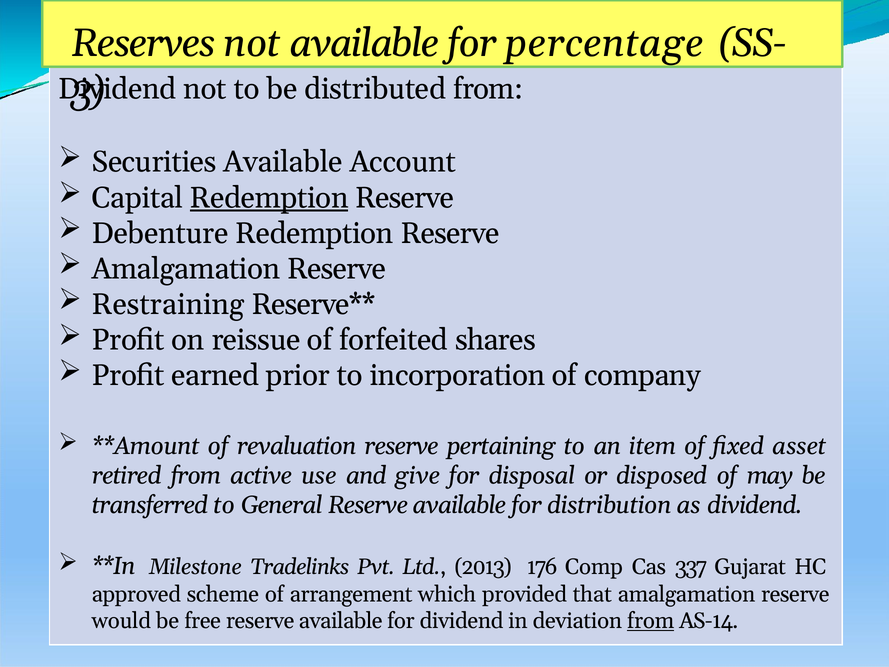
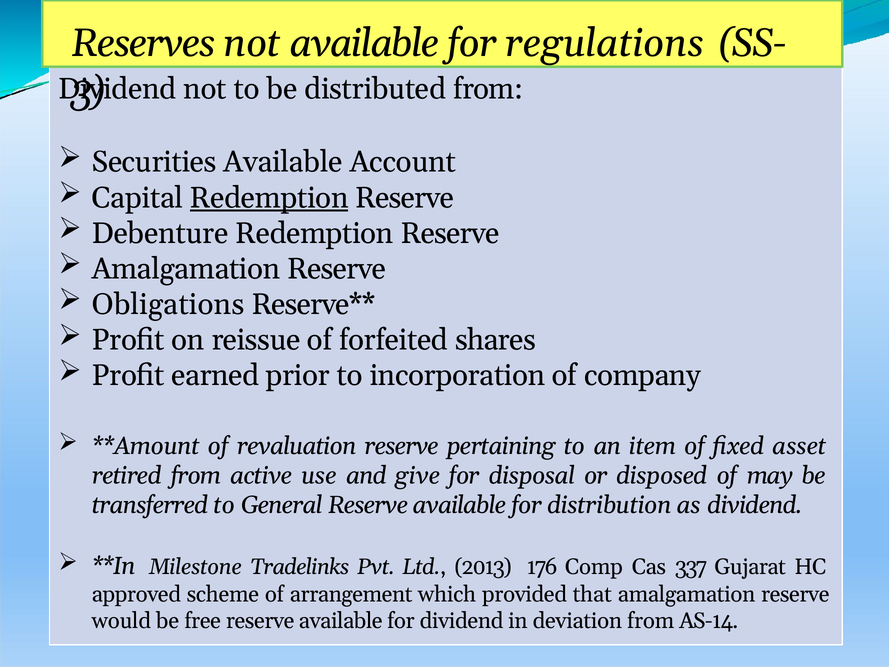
percentage: percentage -> regulations
Restraining: Restraining -> Obligations
from at (651, 621) underline: present -> none
